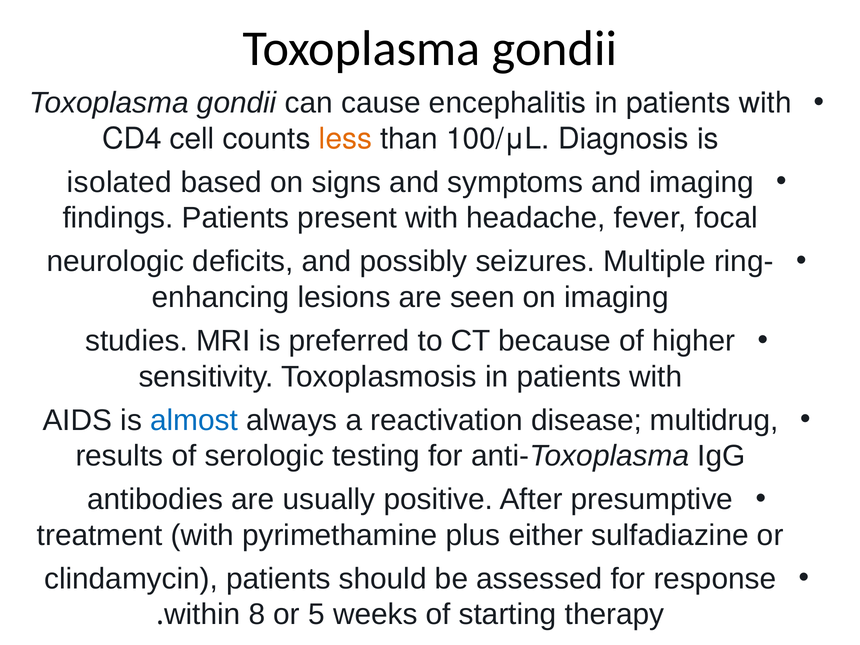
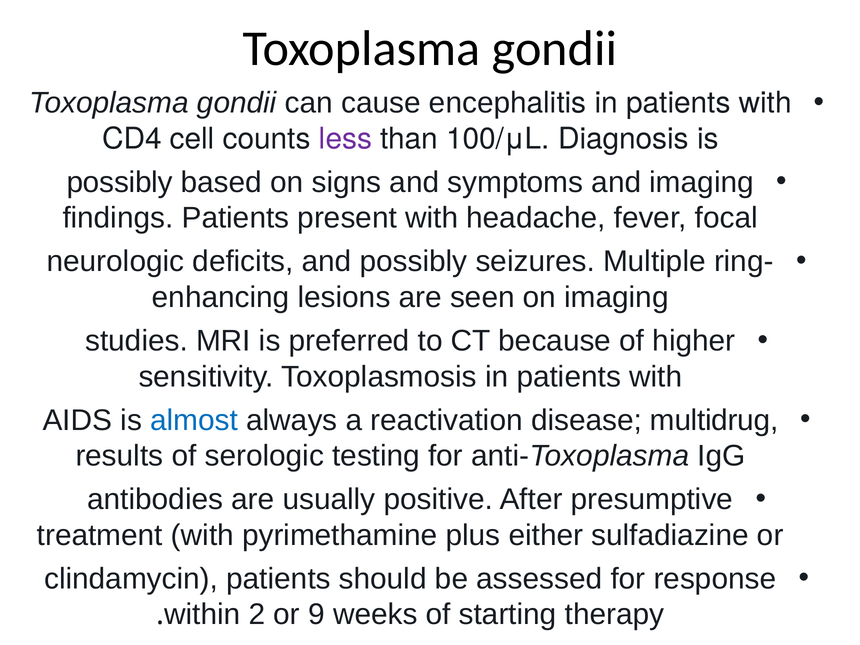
less colour: orange -> purple
isolated at (119, 182): isolated -> possibly
8: 8 -> 2
5: 5 -> 9
